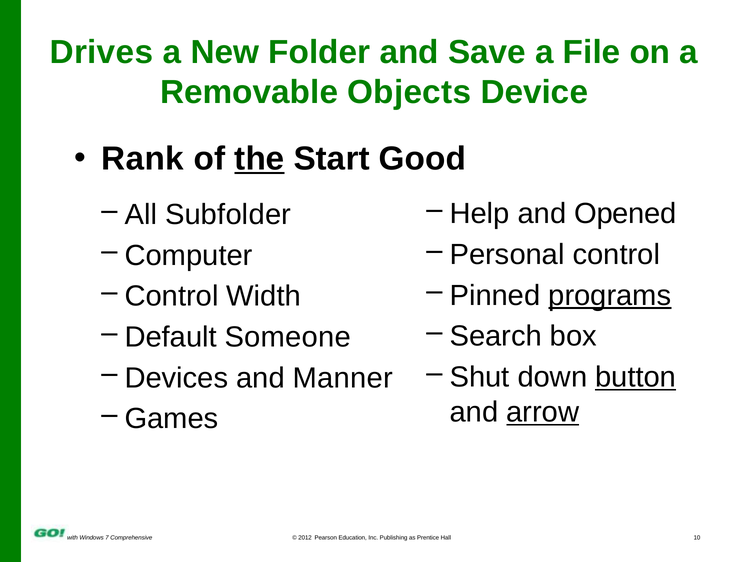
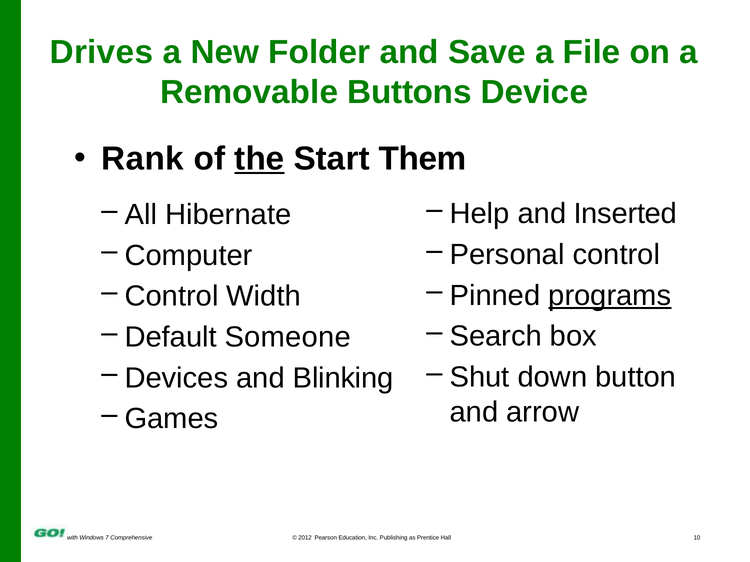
Objects: Objects -> Buttons
Good: Good -> Them
Opened: Opened -> Inserted
Subfolder: Subfolder -> Hibernate
button underline: present -> none
Manner: Manner -> Blinking
arrow underline: present -> none
